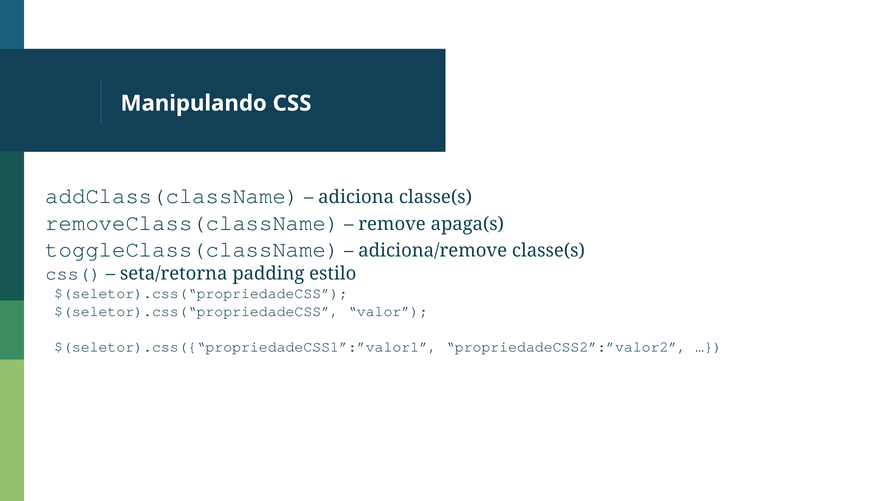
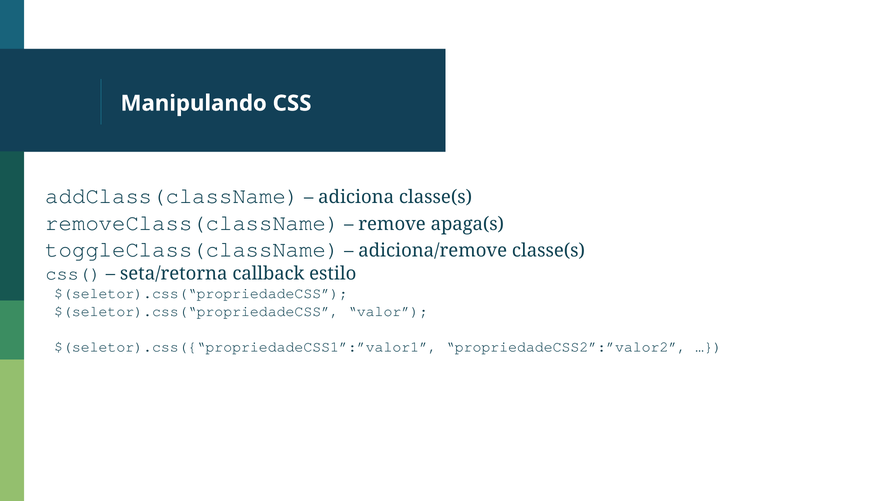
padding: padding -> callback
